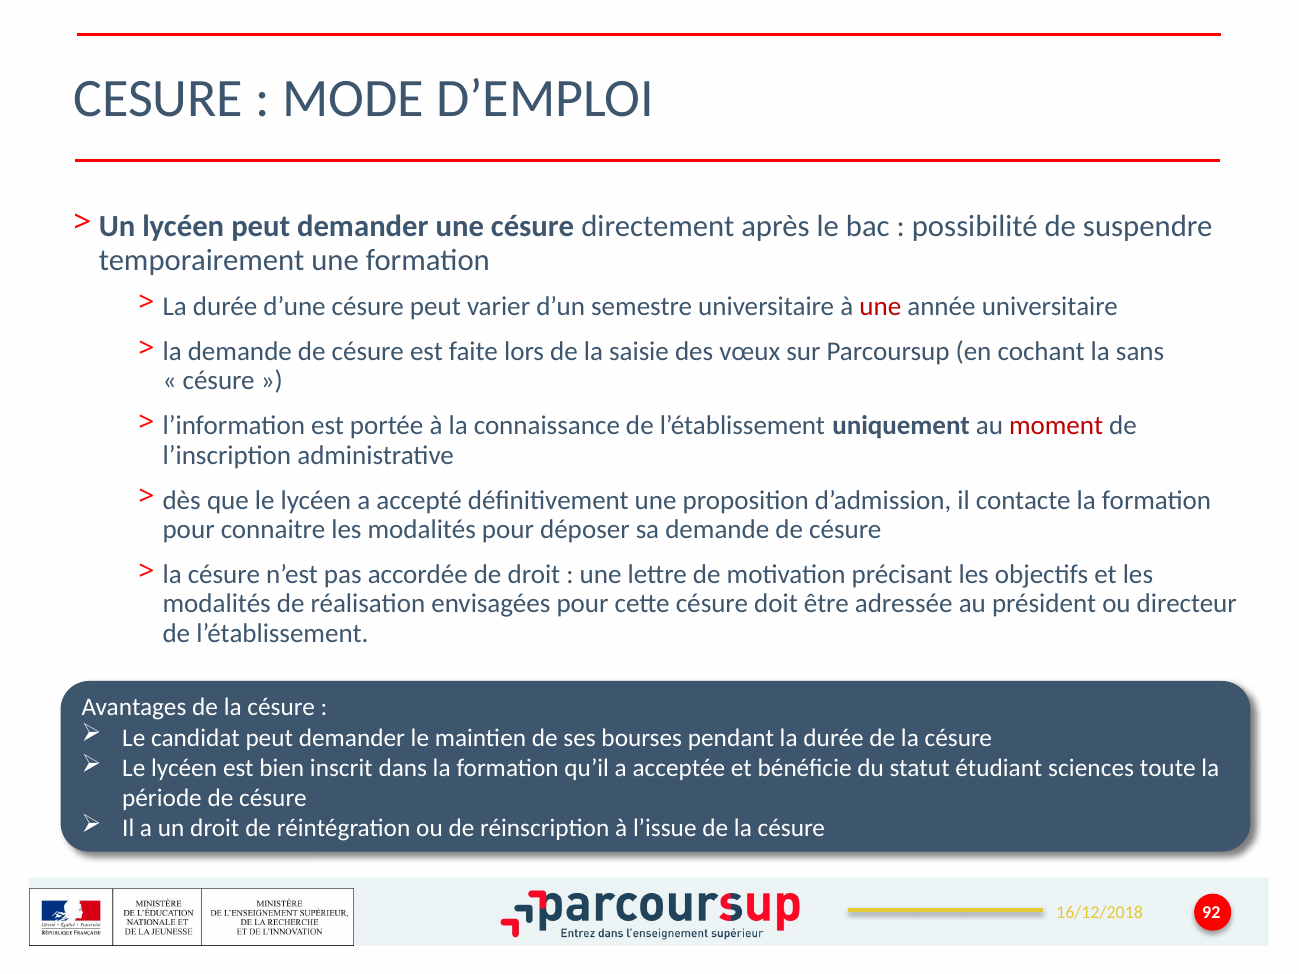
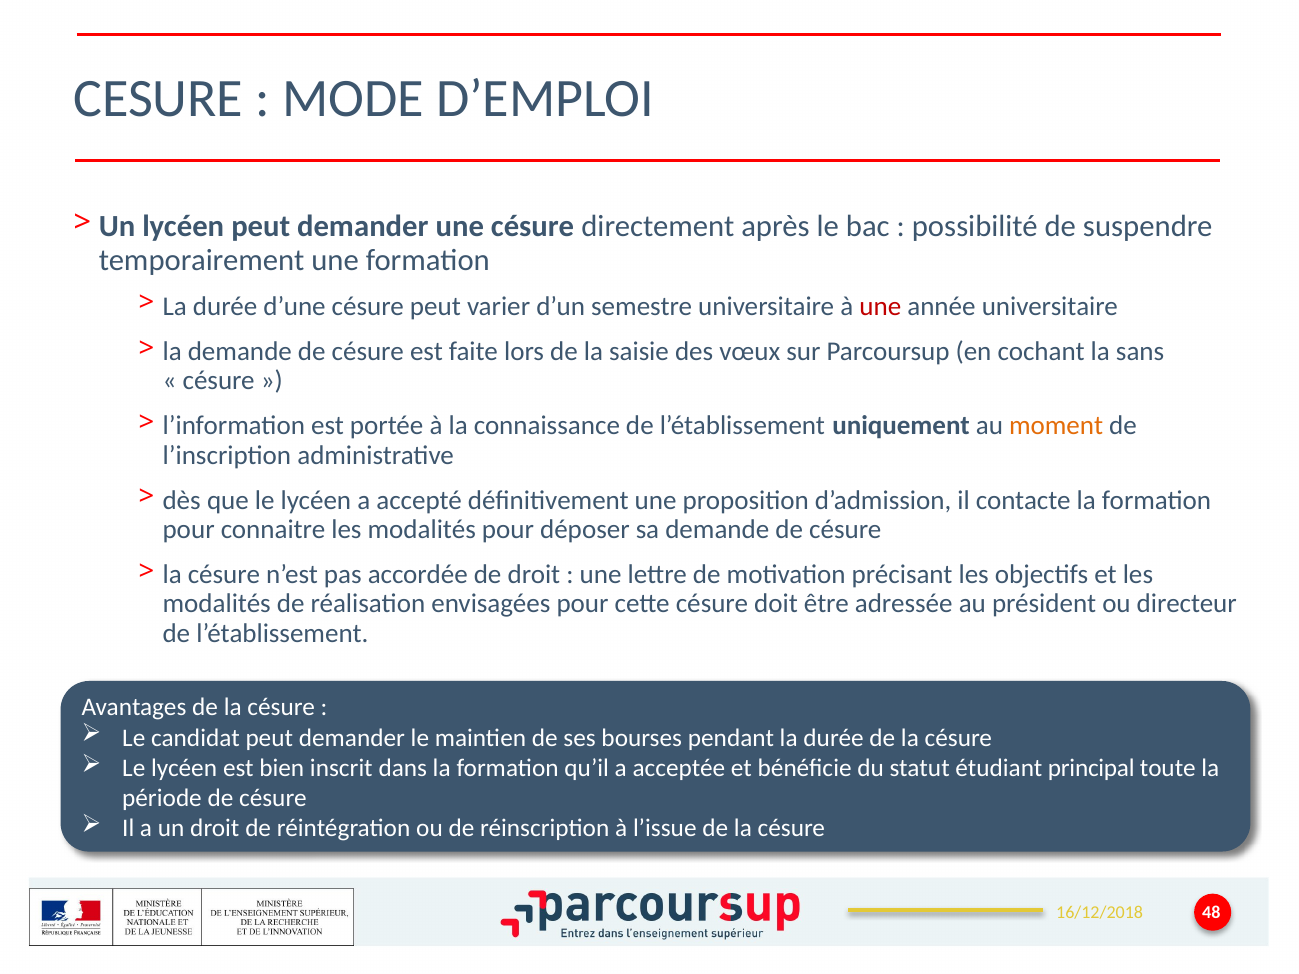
moment colour: red -> orange
sciences: sciences -> principal
92: 92 -> 48
